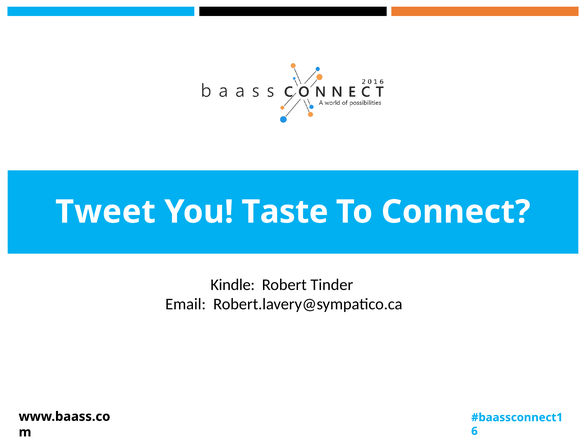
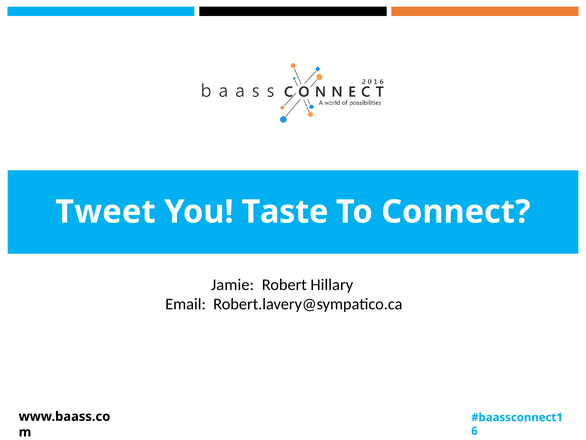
Kindle: Kindle -> Jamie
Tinder: Tinder -> Hillary
